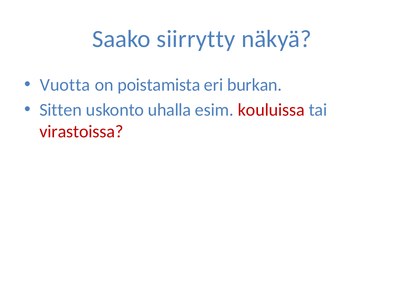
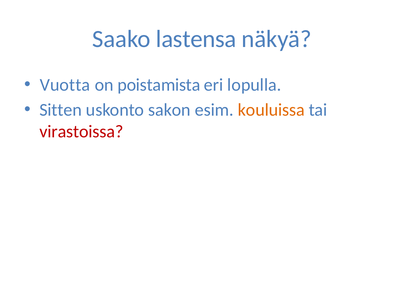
siirrytty: siirrytty -> lastensa
burkan: burkan -> lopulla
uhalla: uhalla -> sakon
kouluissa colour: red -> orange
